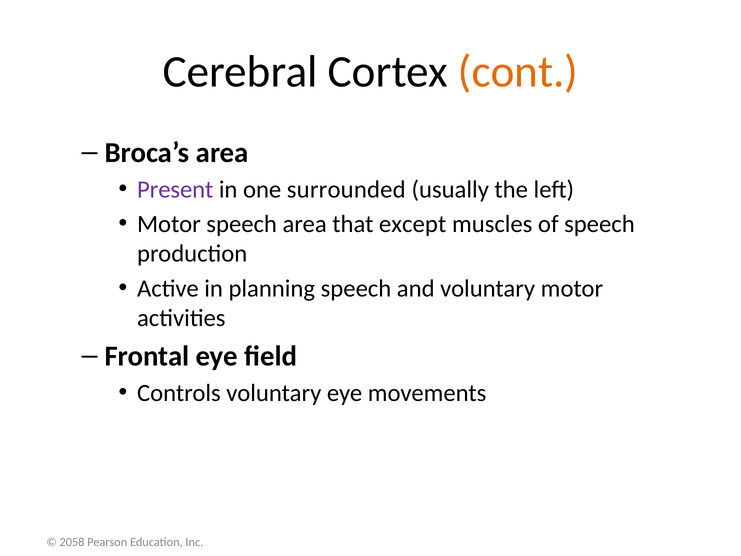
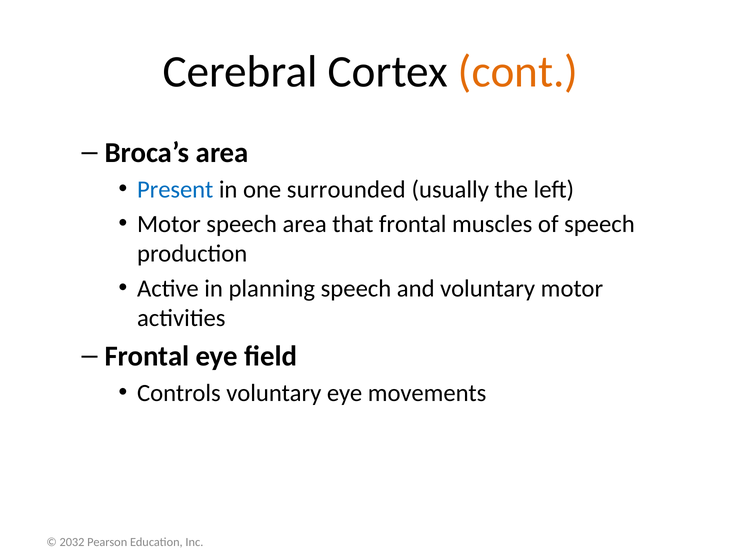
Present colour: purple -> blue
that except: except -> frontal
2058: 2058 -> 2032
